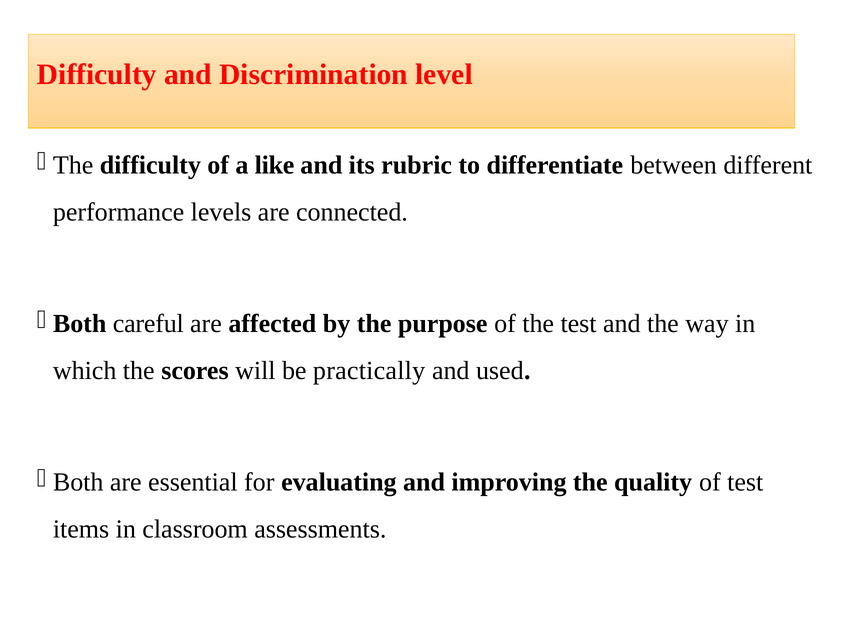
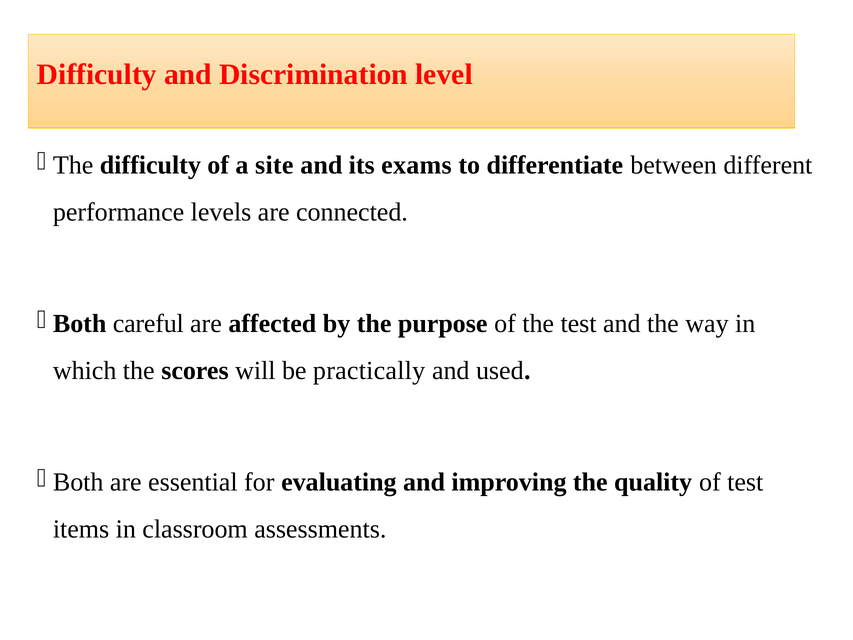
like: like -> site
rubric: rubric -> exams
